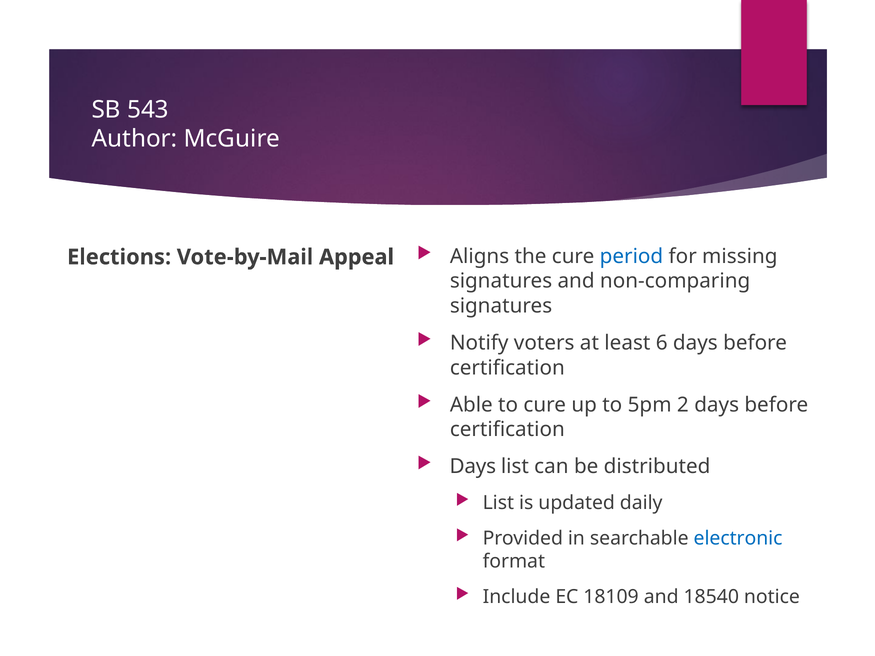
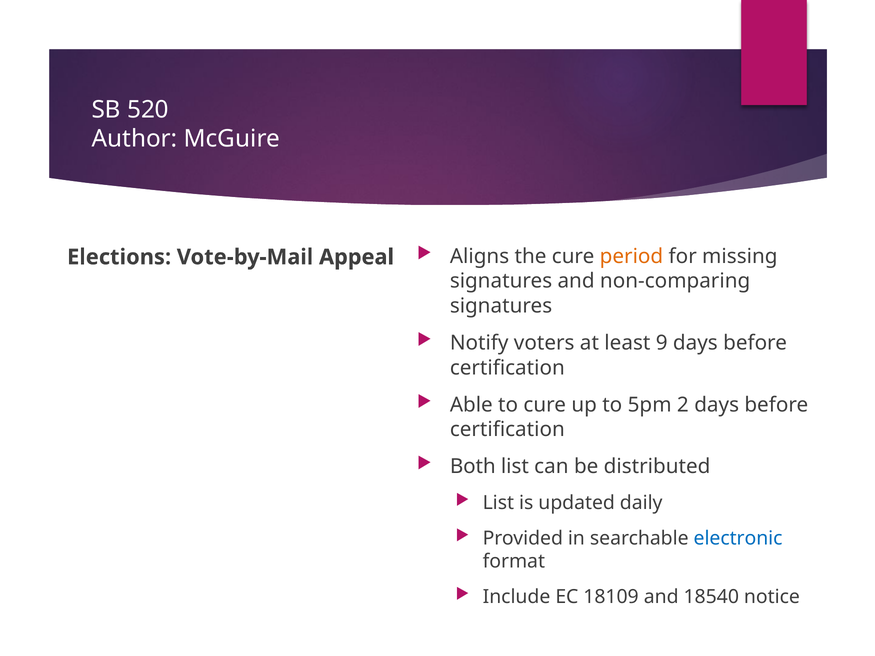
543: 543 -> 520
period colour: blue -> orange
6: 6 -> 9
Days at (473, 467): Days -> Both
